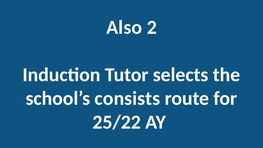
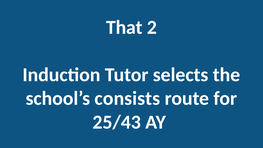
Also: Also -> That
25/22: 25/22 -> 25/43
